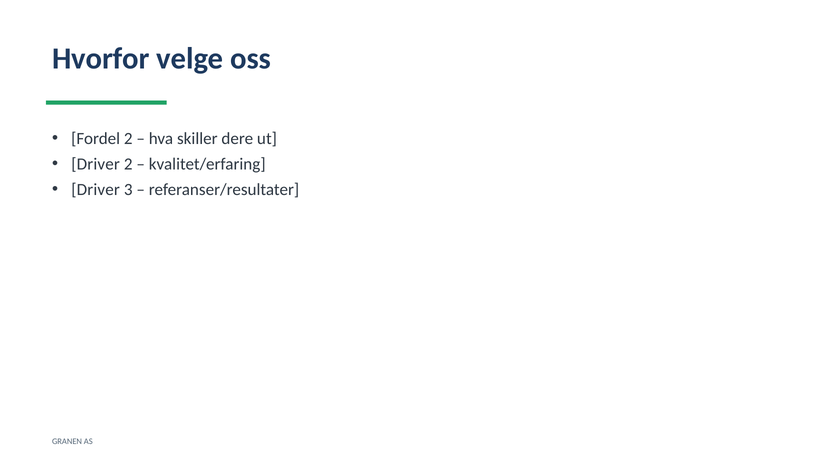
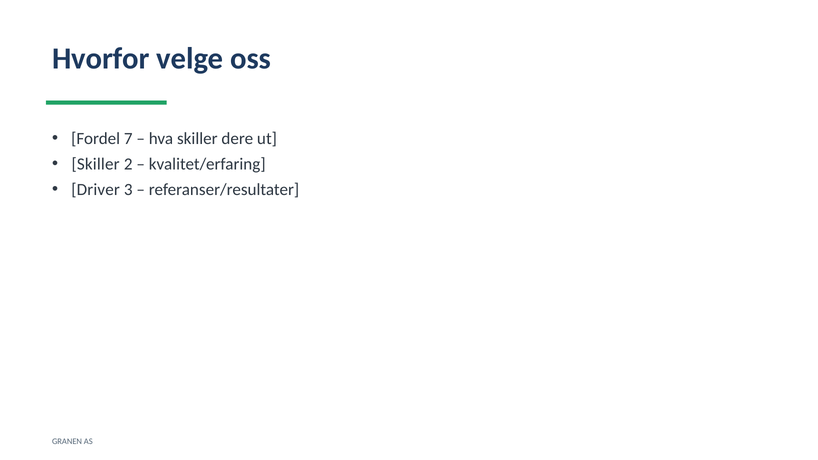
Fordel 2: 2 -> 7
Driver at (96, 164): Driver -> Skiller
